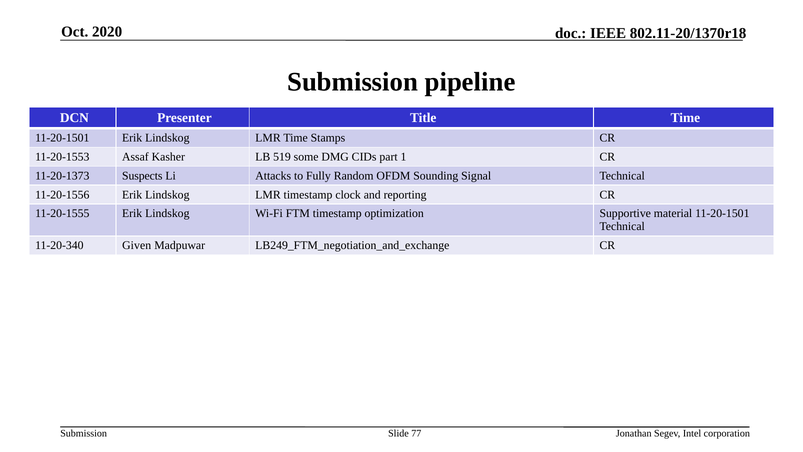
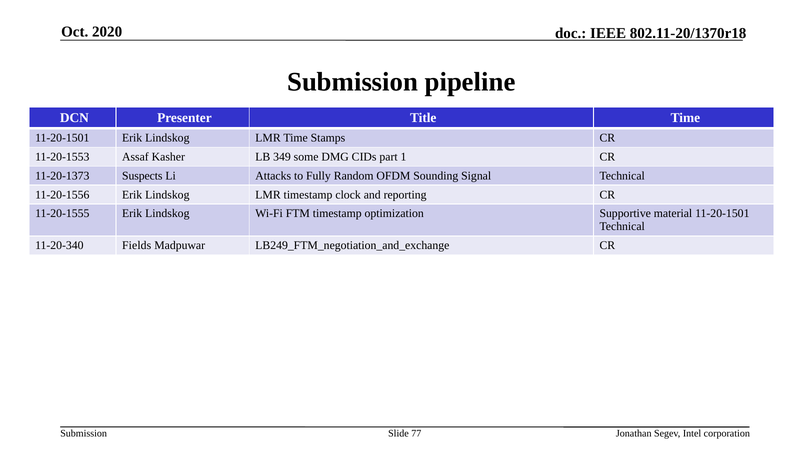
519: 519 -> 349
Given: Given -> Fields
